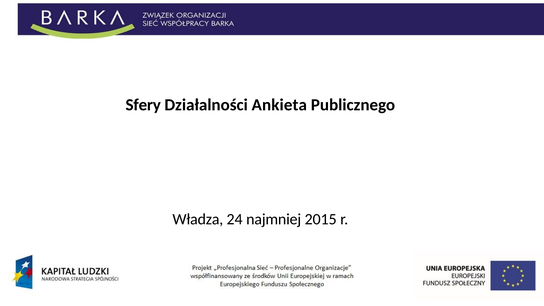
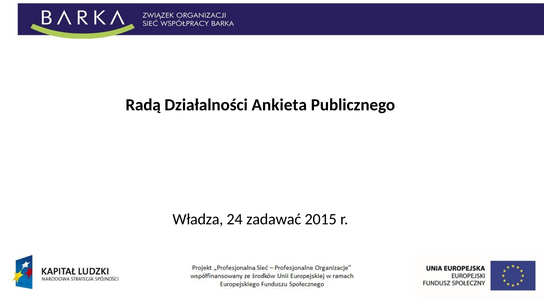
Sfery: Sfery -> Radą
najmniej: najmniej -> zadawać
